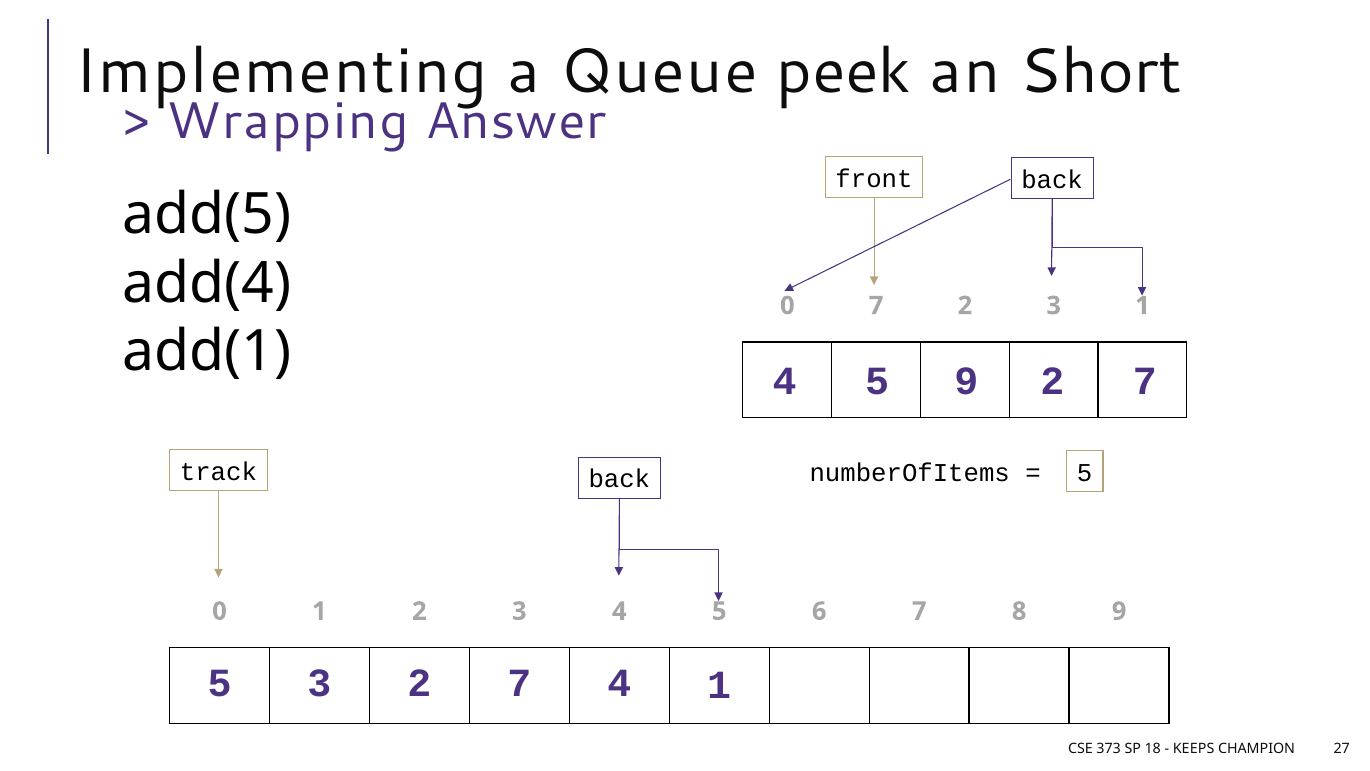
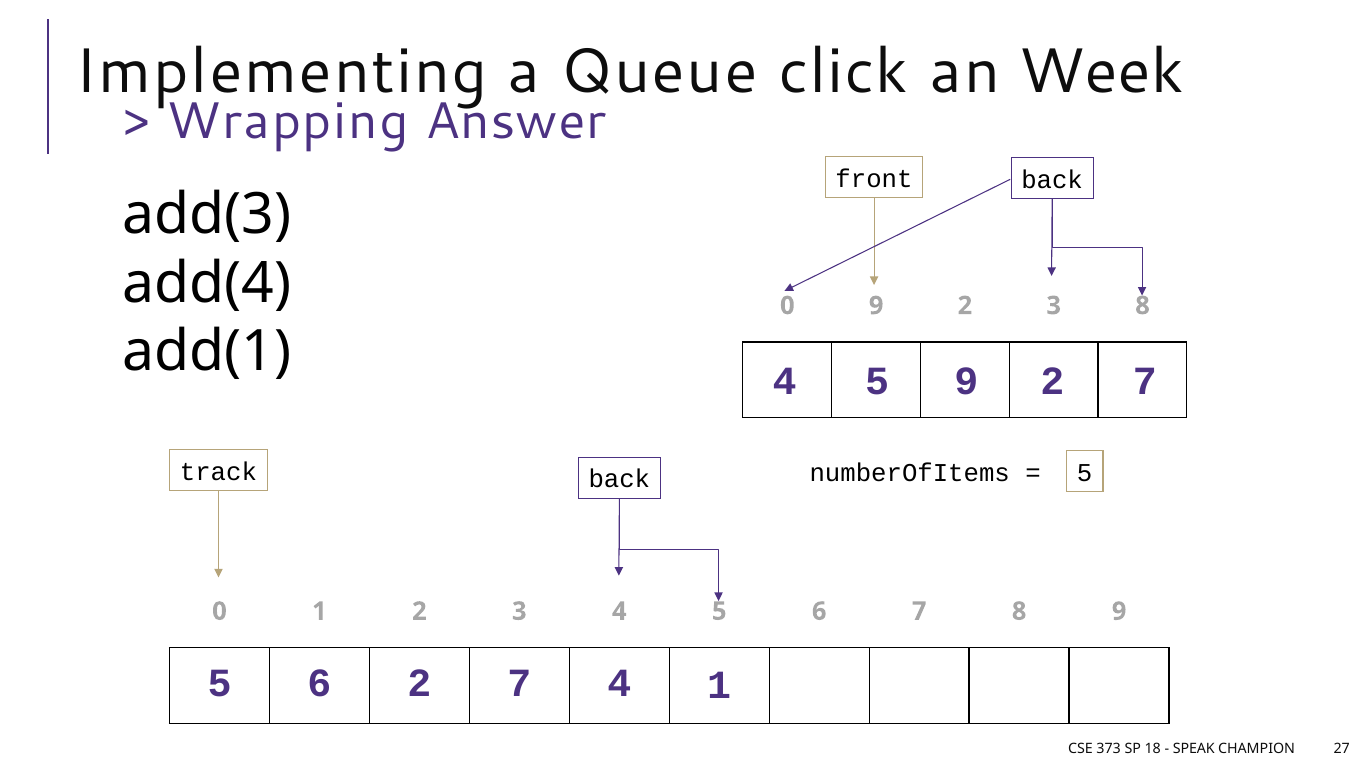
peek: peek -> click
Short: Short -> Week
add(5: add(5 -> add(3
0 7: 7 -> 9
3 1: 1 -> 8
3 at (319, 682): 3 -> 6
KEEPS: KEEPS -> SPEAK
